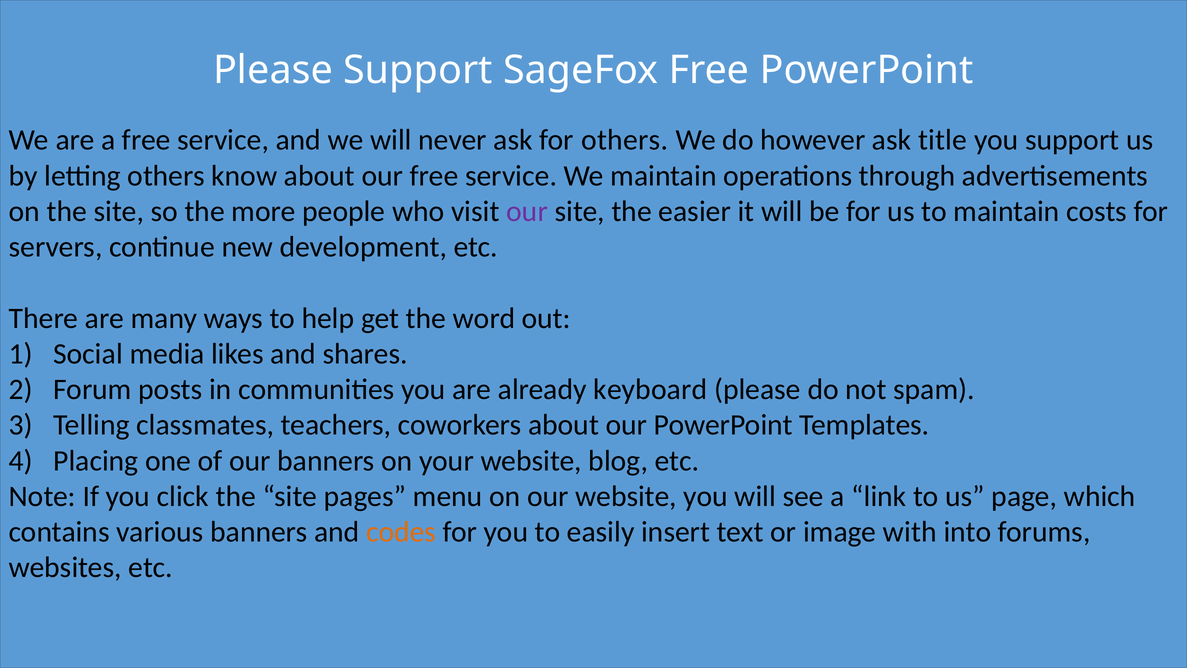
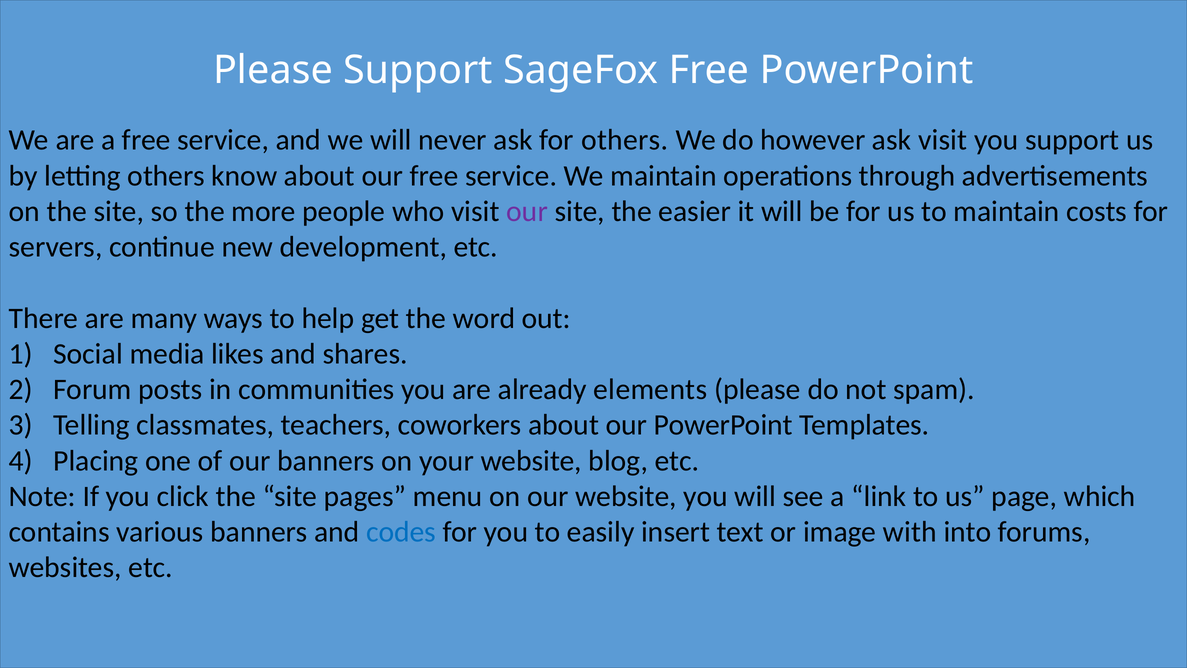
ask title: title -> visit
keyboard: keyboard -> elements
codes colour: orange -> blue
